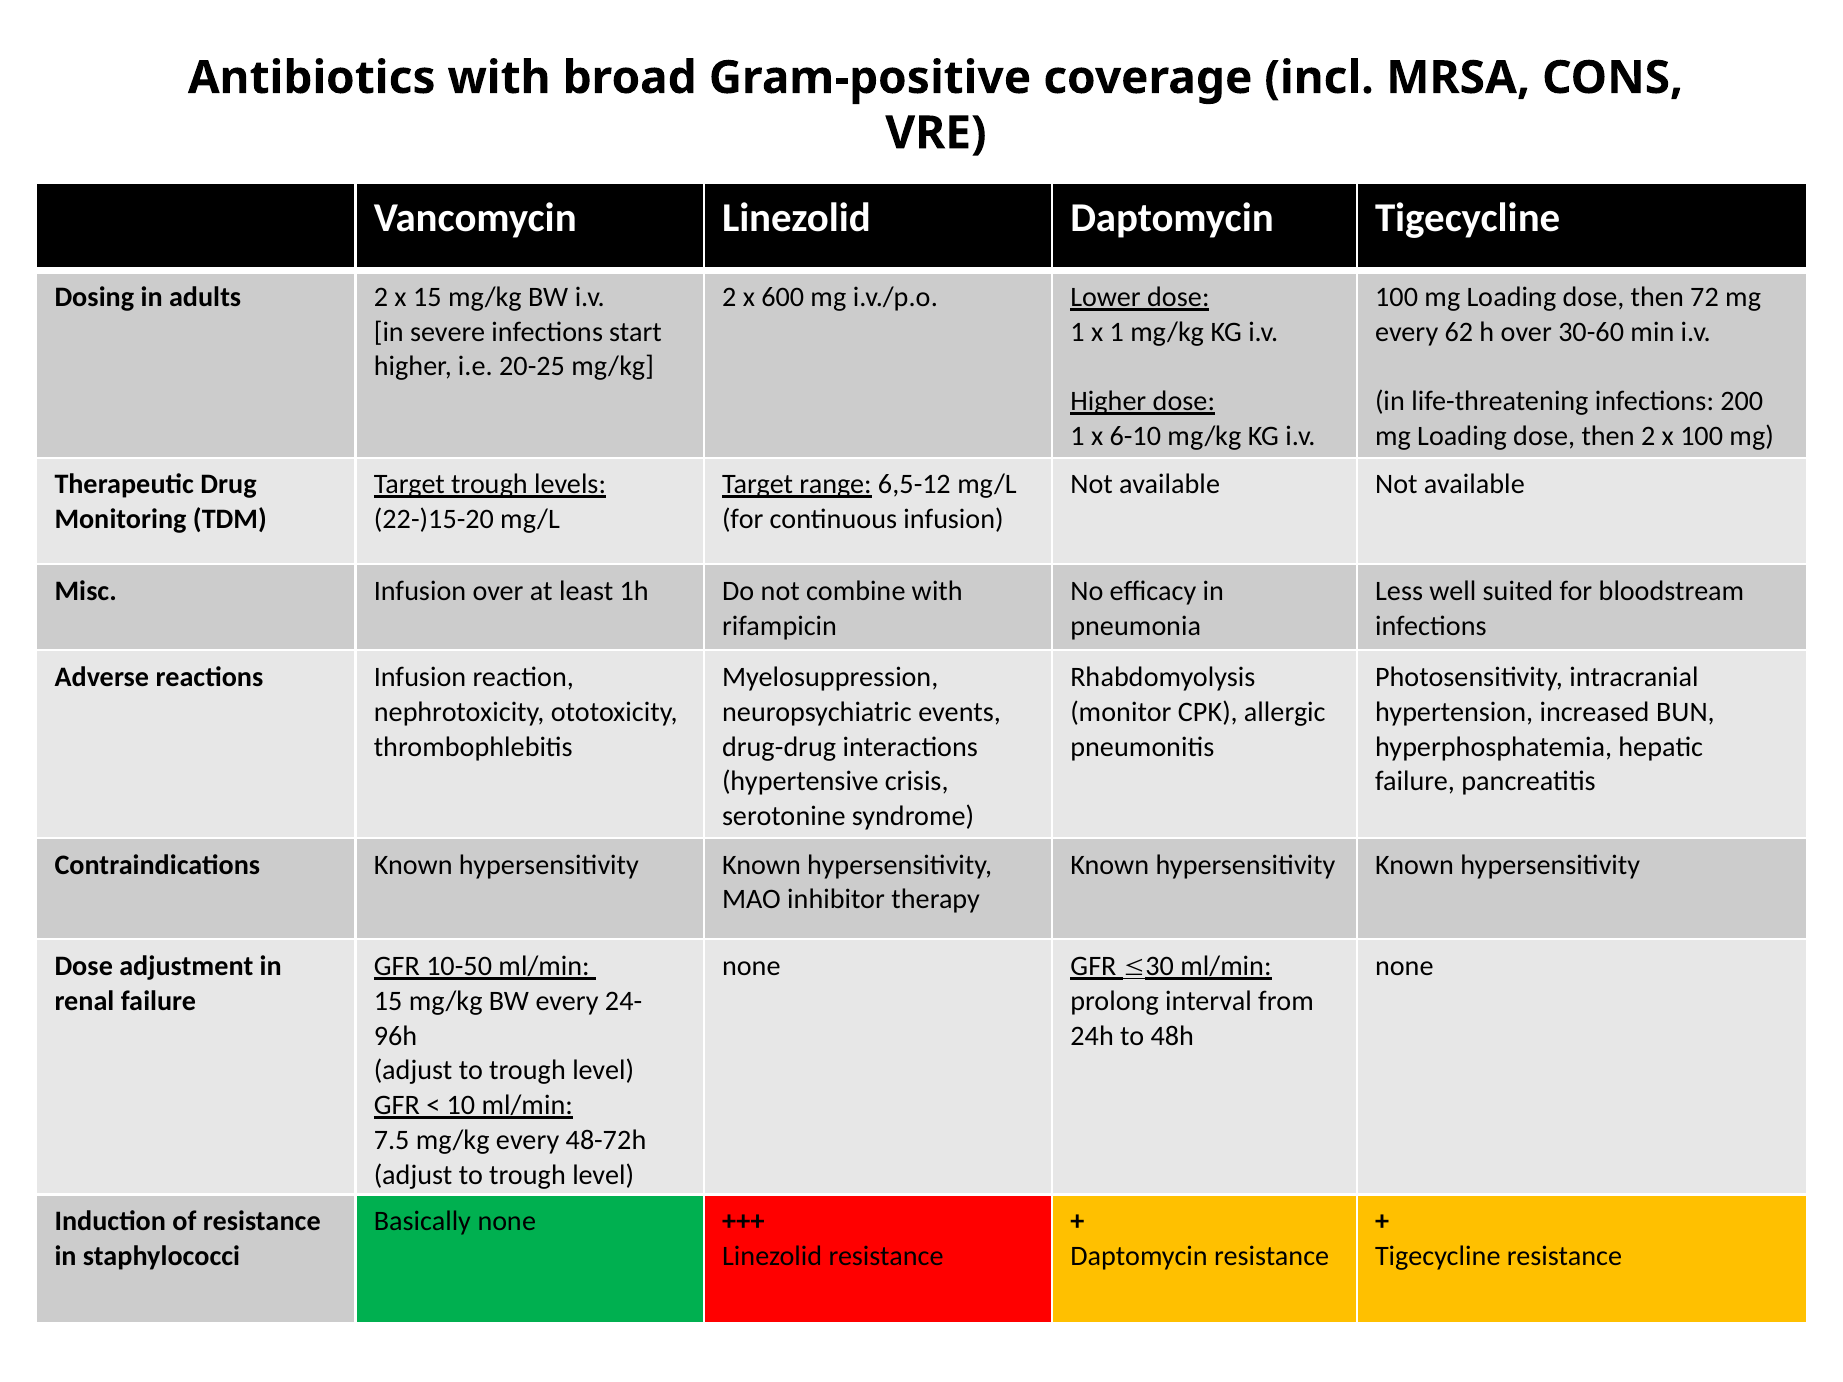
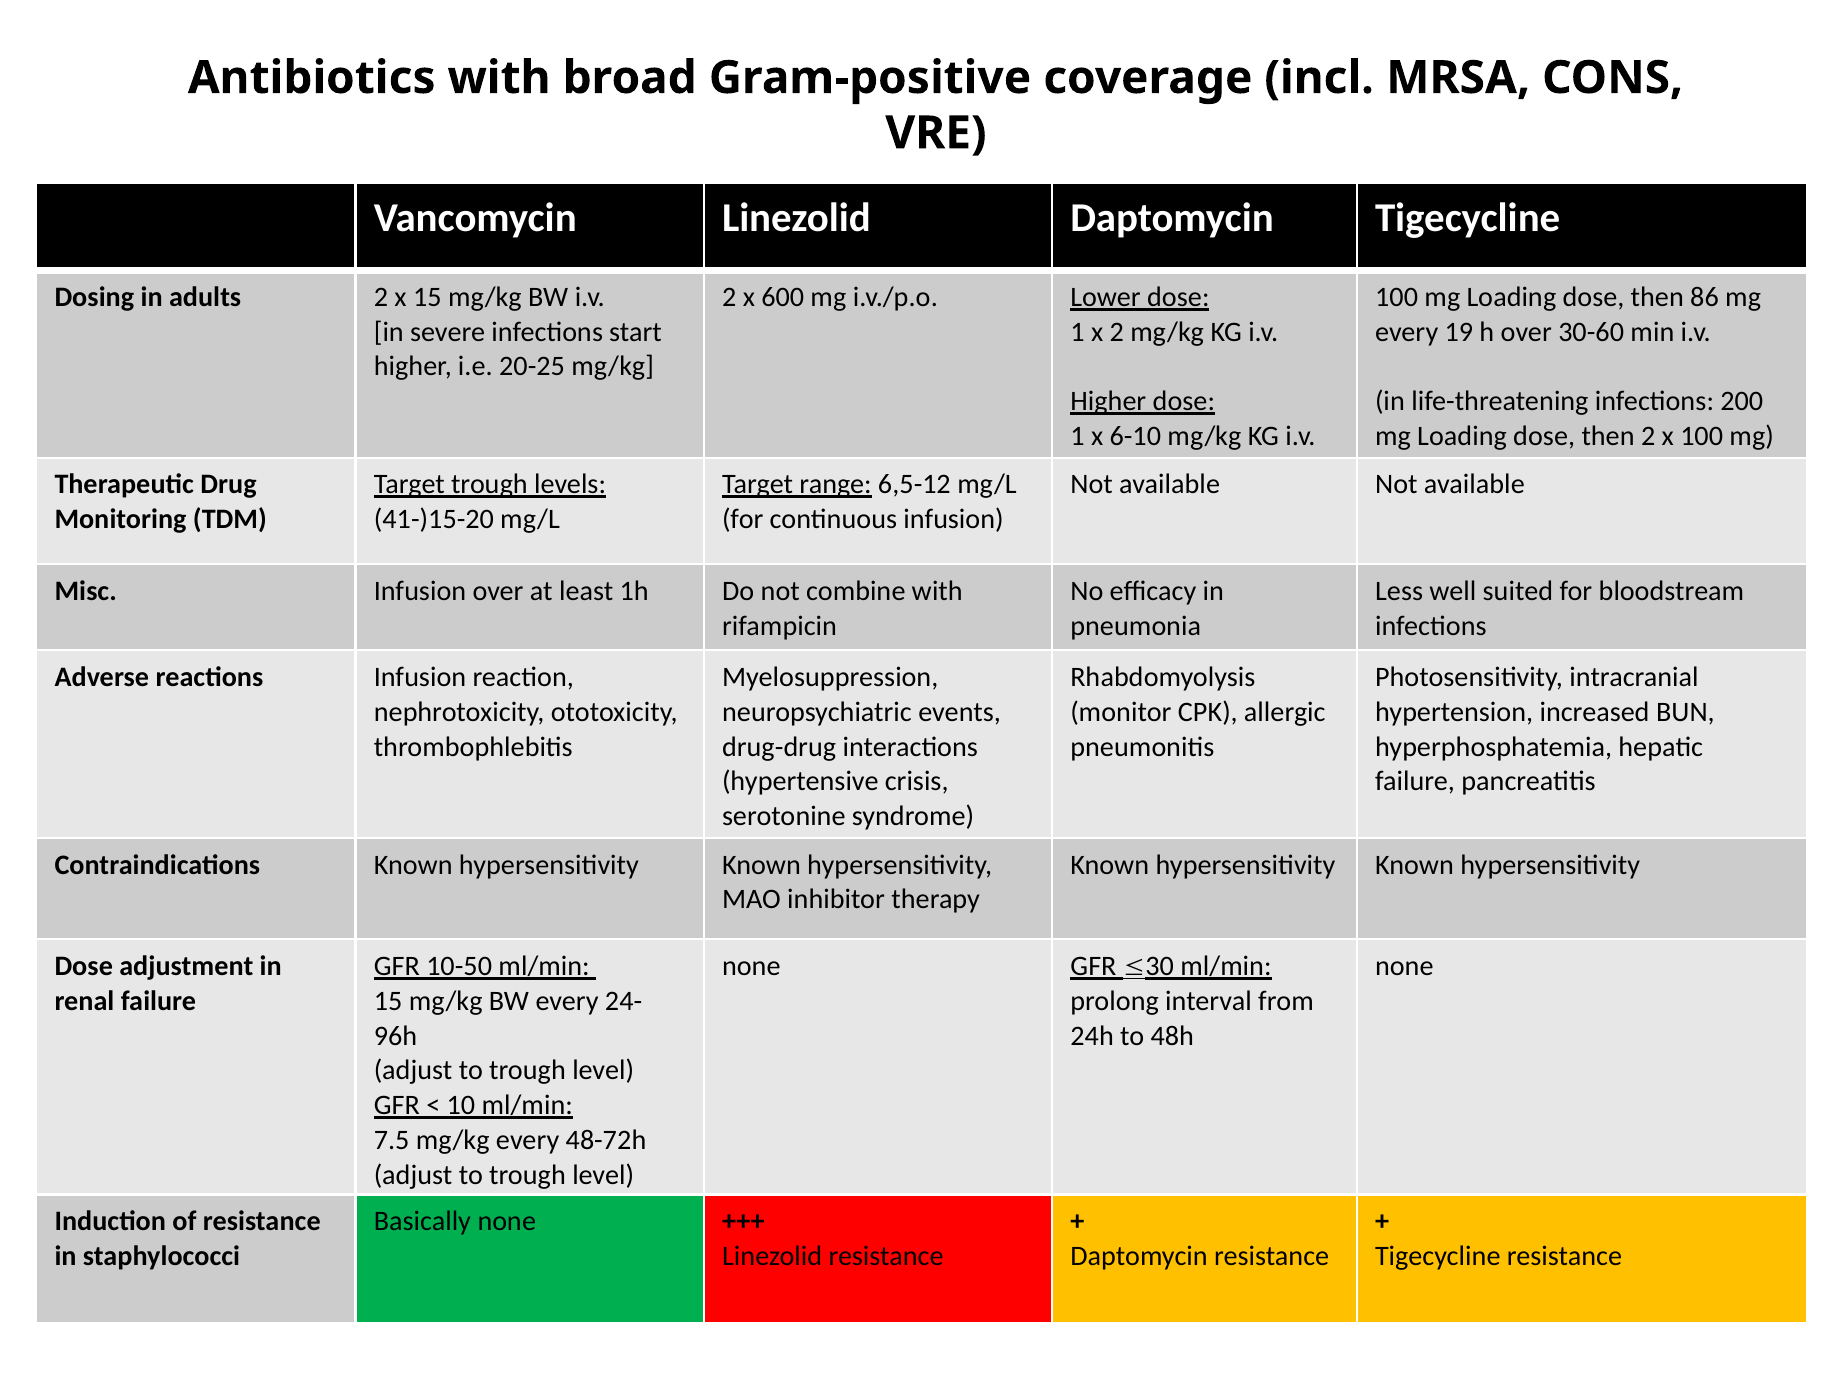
72: 72 -> 86
x 1: 1 -> 2
62: 62 -> 19
22-)15-20: 22-)15-20 -> 41-)15-20
